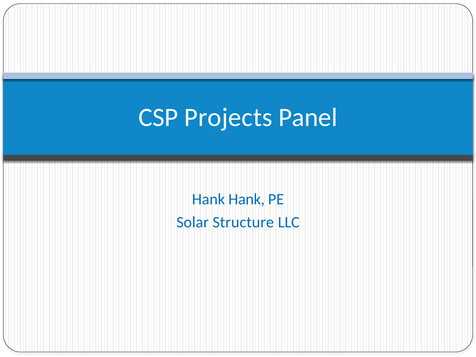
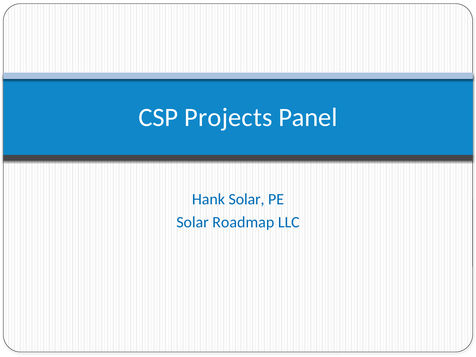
Hank Hank: Hank -> Solar
Structure: Structure -> Roadmap
